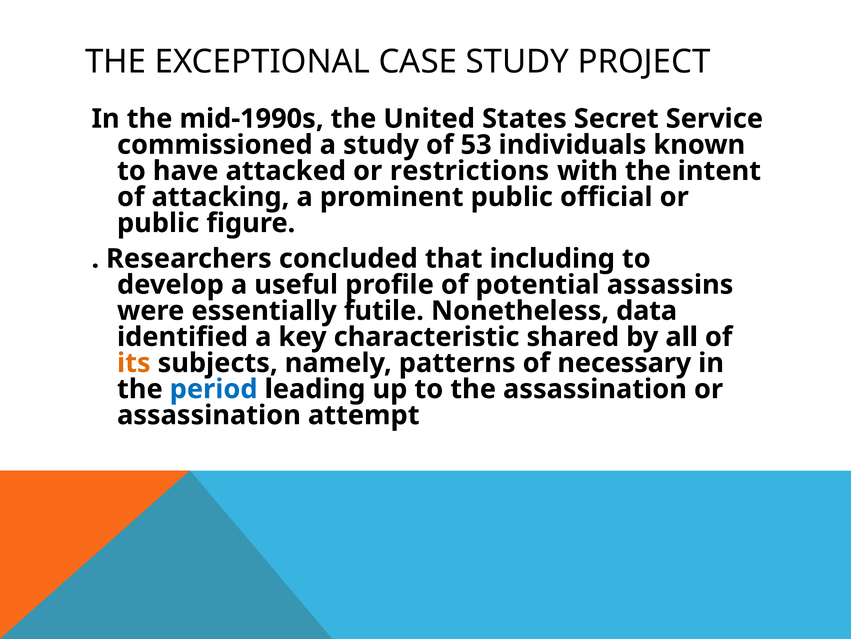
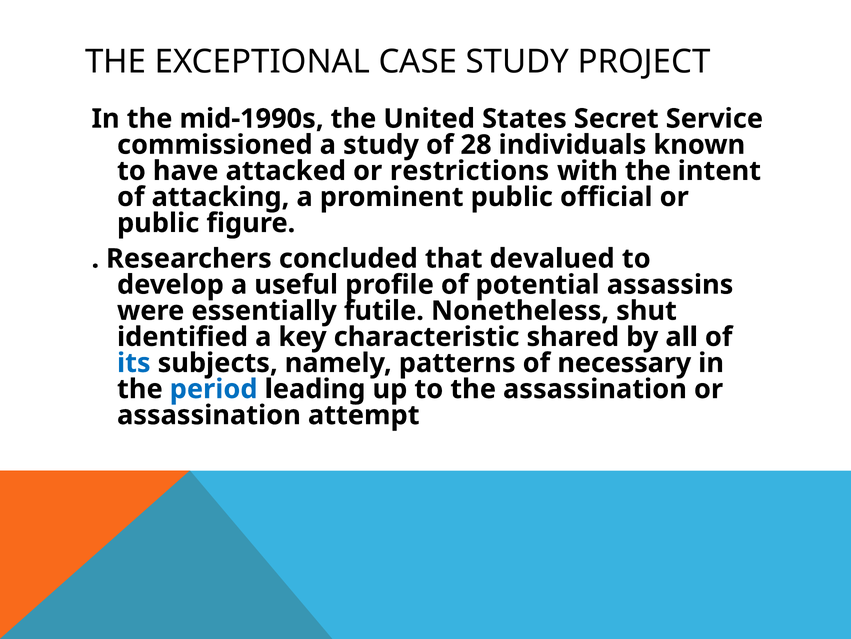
53: 53 -> 28
including: including -> devalued
data: data -> shut
its colour: orange -> blue
